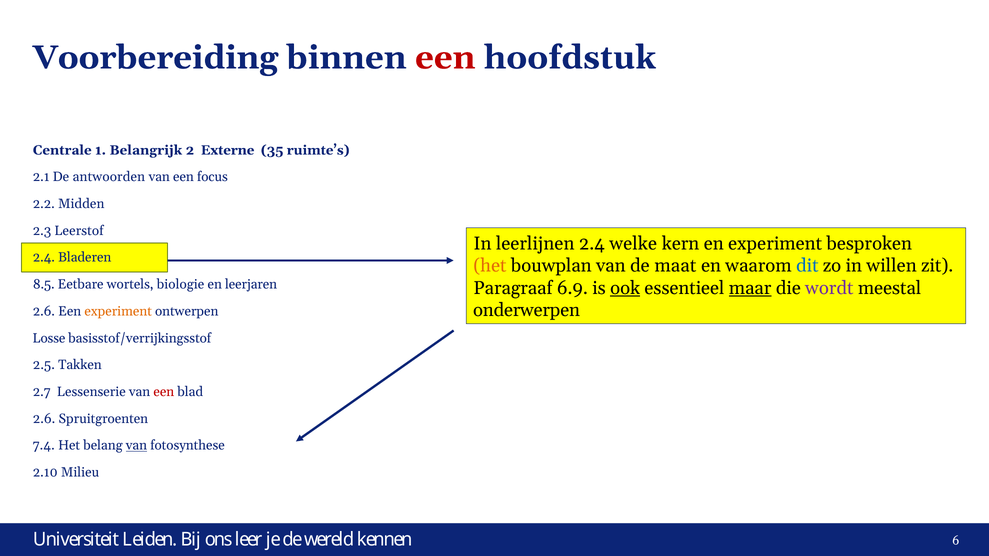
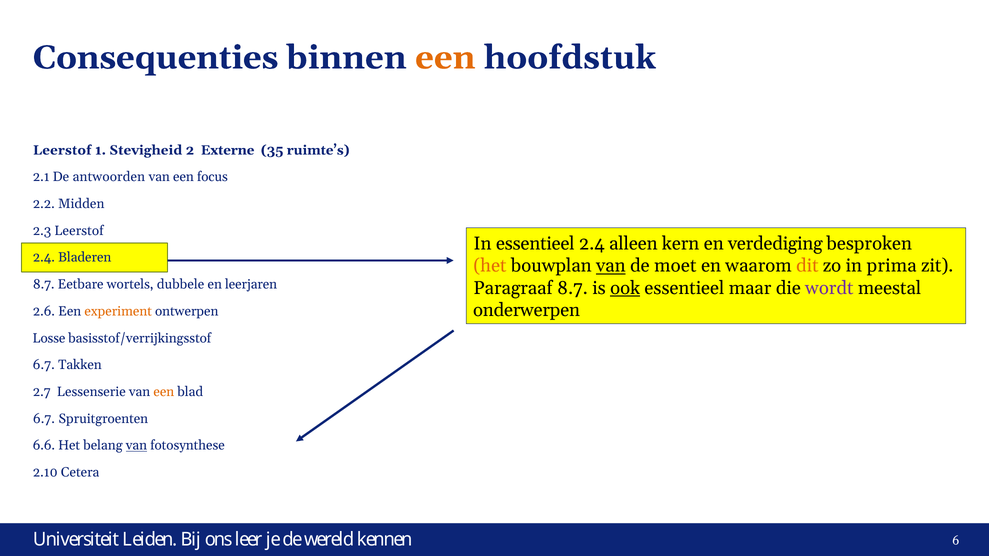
Voorbereiding: Voorbereiding -> Consequenties
een at (445, 58) colour: red -> orange
Centrale at (62, 150): Centrale -> Leerstof
Belangrijk: Belangrijk -> Stevigheid
In leerlijnen: leerlijnen -> essentieel
welke: welke -> alleen
en experiment: experiment -> verdediging
van at (611, 266) underline: none -> present
maat: maat -> moet
dit colour: blue -> orange
willen: willen -> prima
8.5 at (44, 284): 8.5 -> 8.7
biologie: biologie -> dubbele
Paragraaf 6.9: 6.9 -> 8.7
maar underline: present -> none
2.5 at (44, 365): 2.5 -> 6.7
een at (164, 392) colour: red -> orange
2.6 at (44, 419): 2.6 -> 6.7
7.4: 7.4 -> 6.6
Milieu: Milieu -> Cetera
